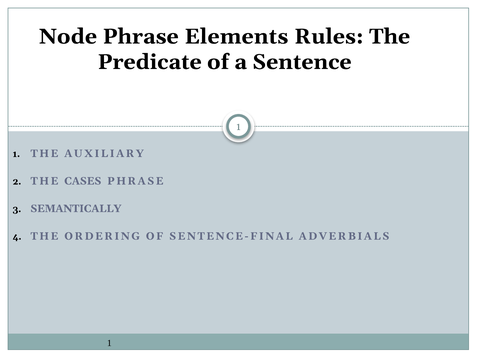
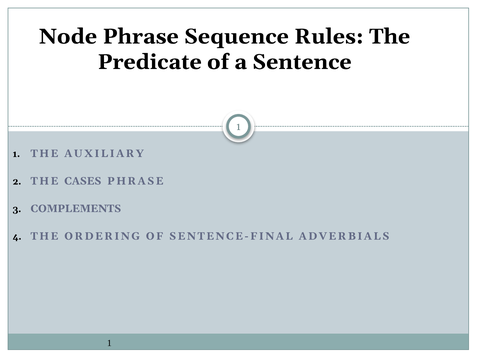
Elements: Elements -> Sequence
SEMANTICALLY: SEMANTICALLY -> COMPLEMENTS
